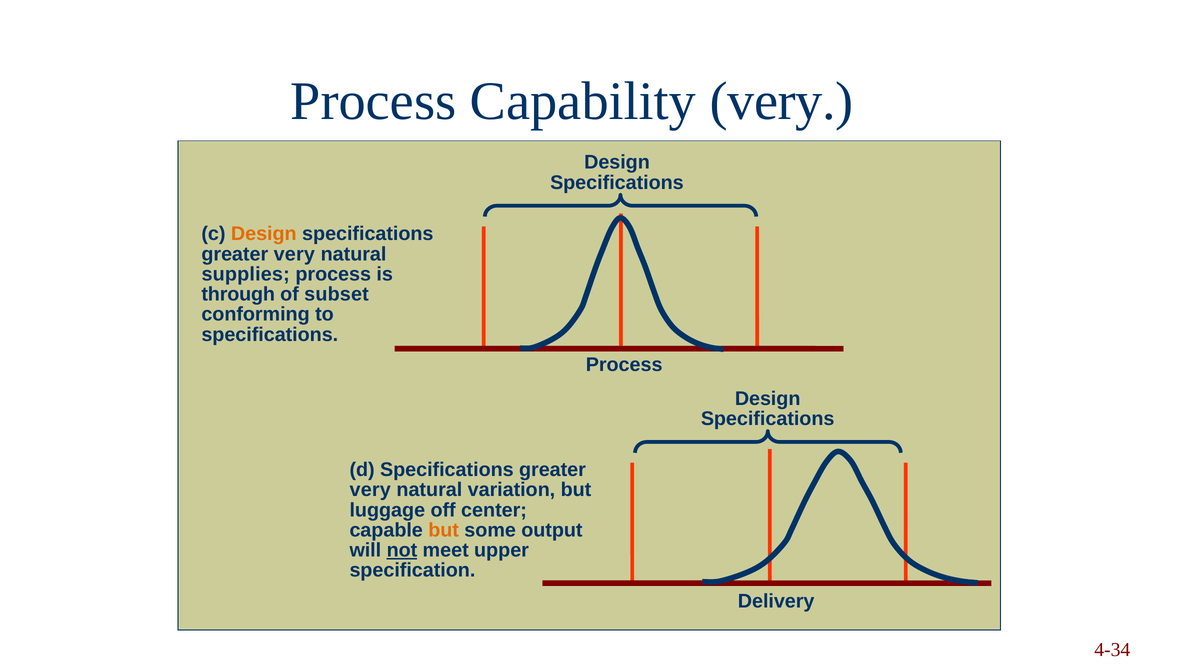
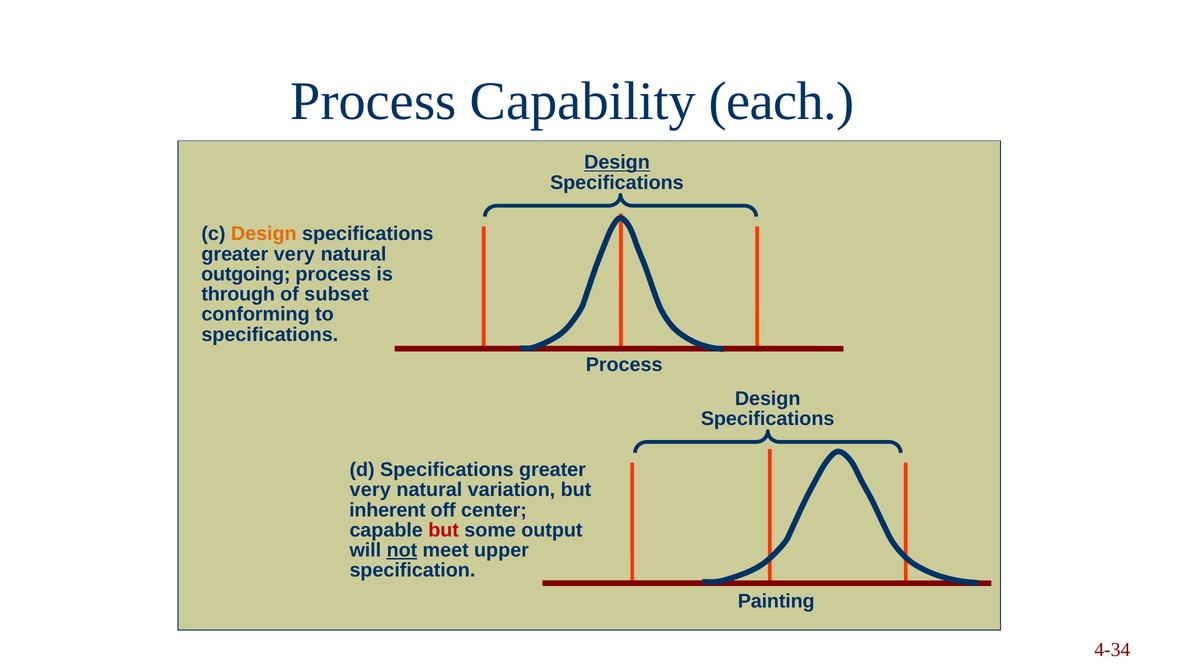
Capability very: very -> each
Design at (617, 162) underline: none -> present
supplies: supplies -> outgoing
luggage: luggage -> inherent
but at (444, 530) colour: orange -> red
Delivery: Delivery -> Painting
